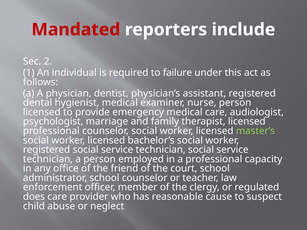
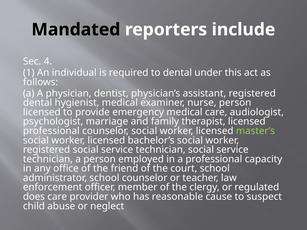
Mandated colour: red -> black
2: 2 -> 4
to failure: failure -> dental
